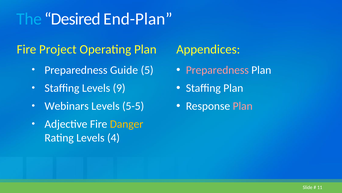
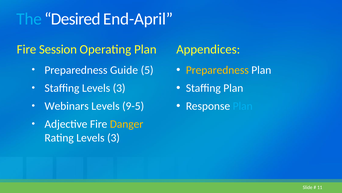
End-Plan: End-Plan -> End-April
Project: Project -> Session
Preparedness at (217, 70) colour: pink -> yellow
Staffing Levels 9: 9 -> 3
Plan at (243, 106) colour: pink -> light blue
5-5: 5-5 -> 9-5
Rating Levels 4: 4 -> 3
